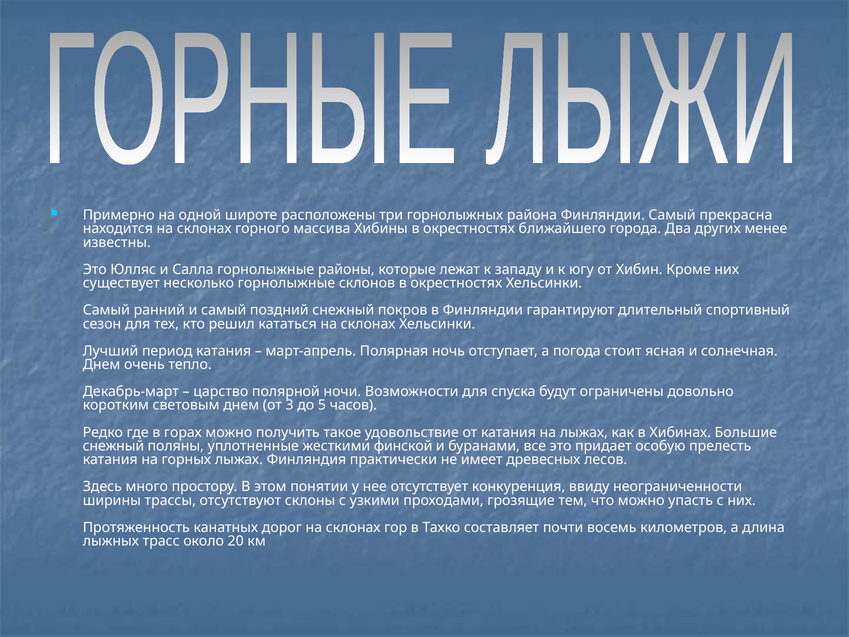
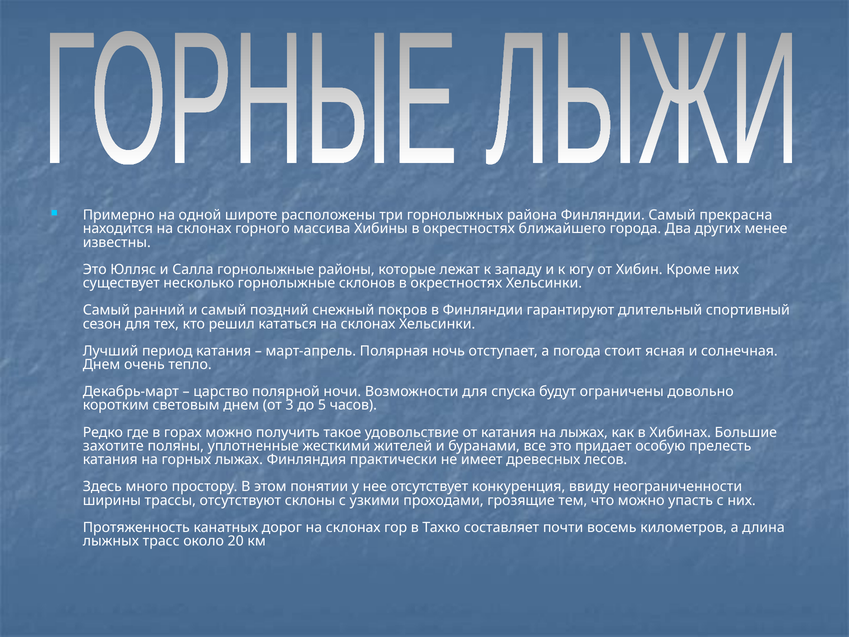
снежный at (113, 446): снежный -> захотите
финской: финской -> жителей
